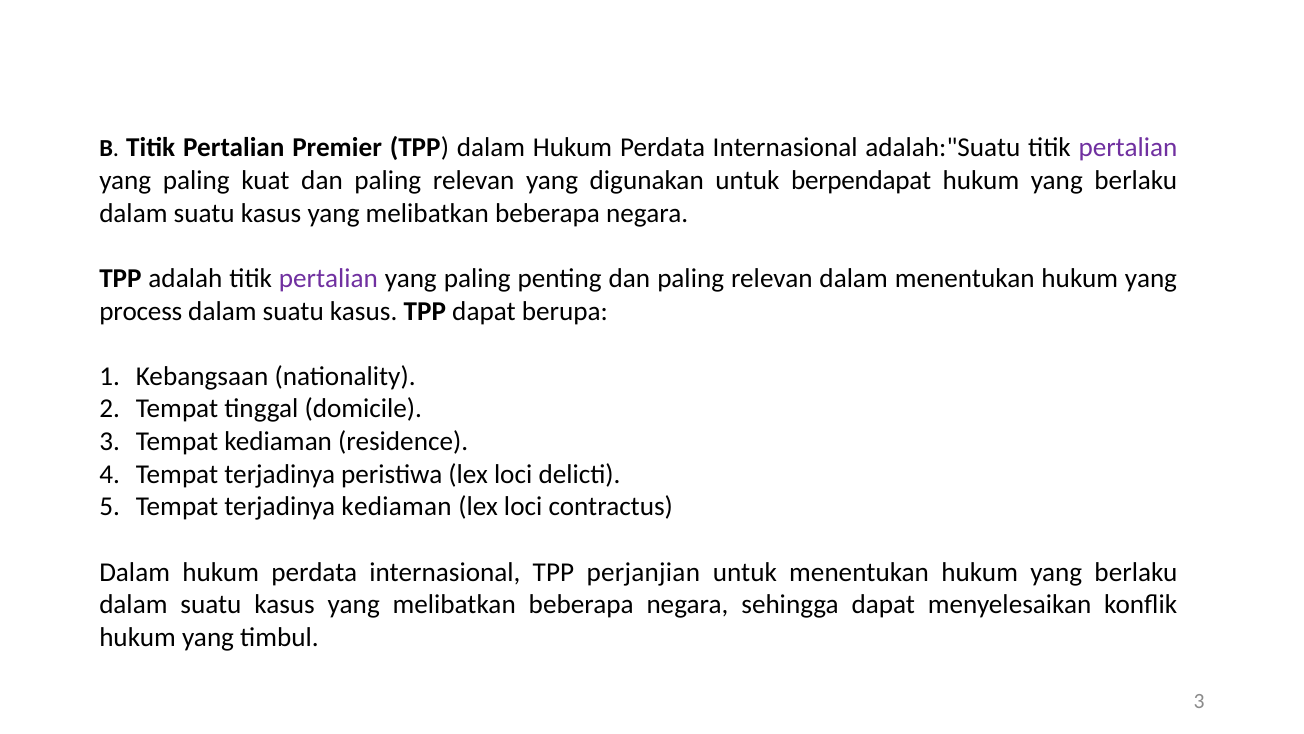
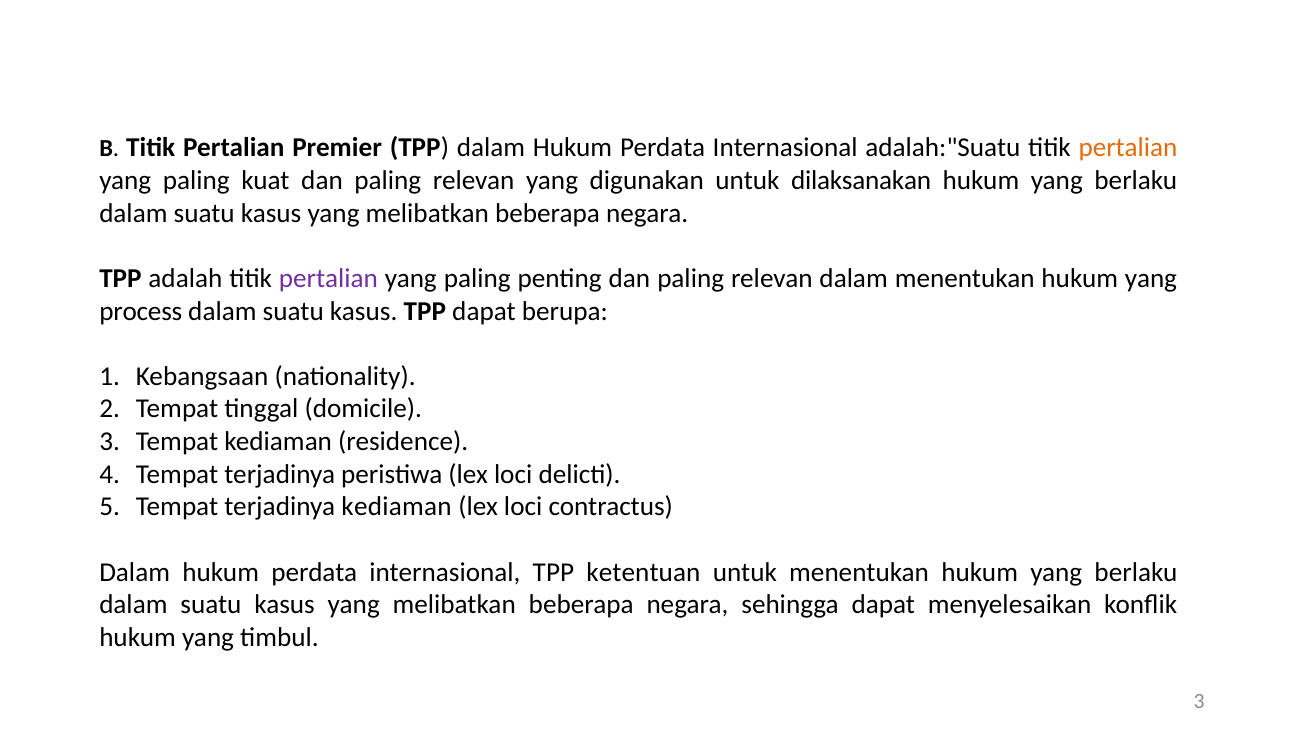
pertalian at (1128, 148) colour: purple -> orange
berpendapat: berpendapat -> dilaksanakan
perjanjian: perjanjian -> ketentuan
